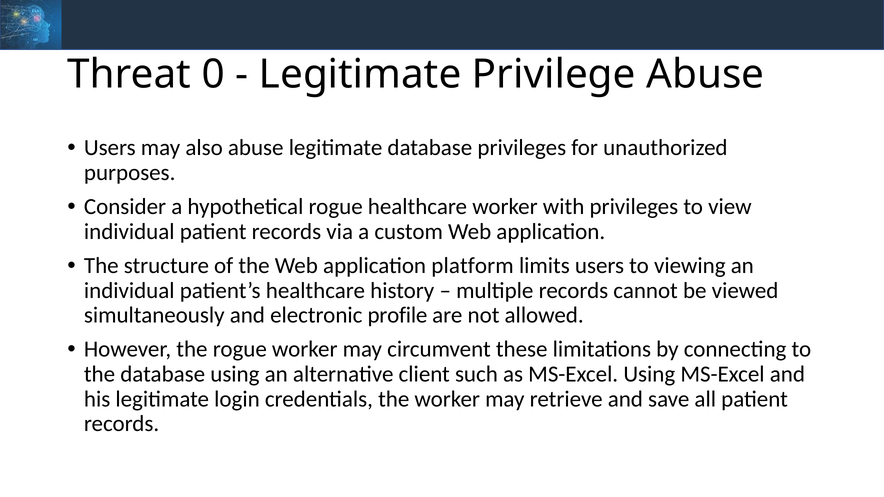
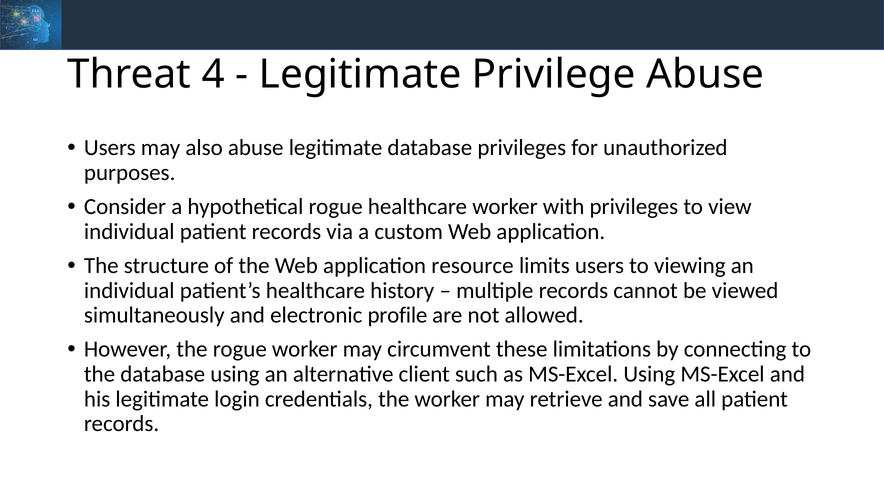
0: 0 -> 4
platform: platform -> resource
